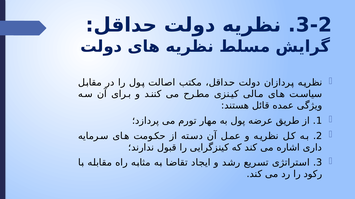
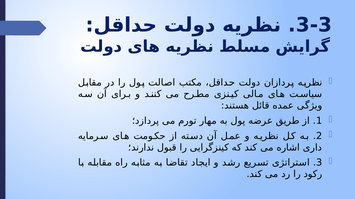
3-2: 3-2 -> 3-3
